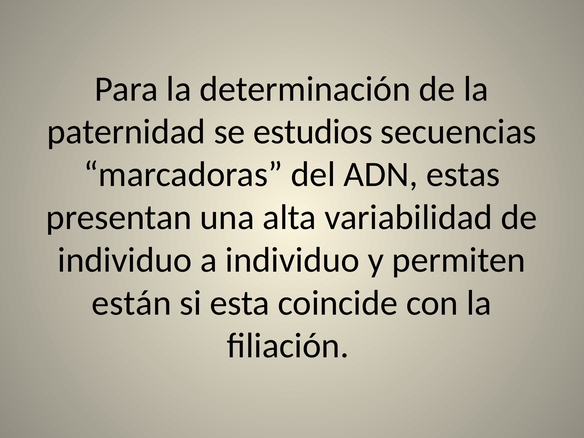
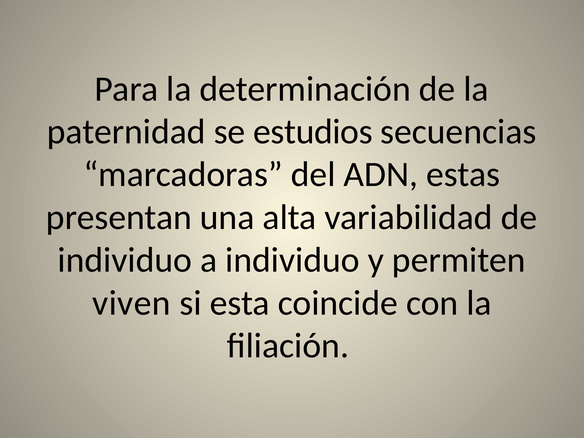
están: están -> viven
